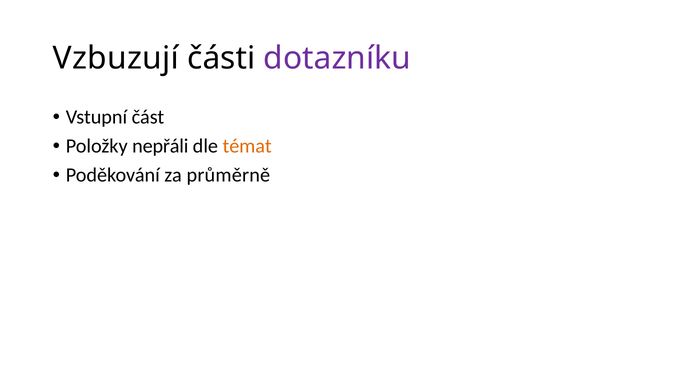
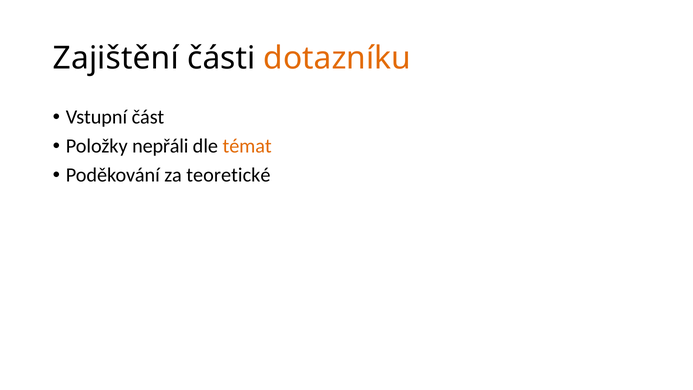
Vzbuzují: Vzbuzují -> Zajištění
dotazníku colour: purple -> orange
průměrně: průměrně -> teoretické
